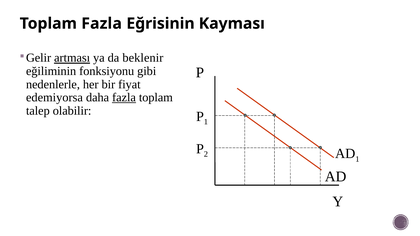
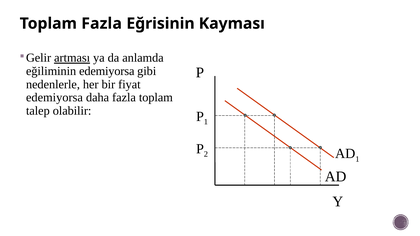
beklenir: beklenir -> anlamda
eğiliminin fonksiyonu: fonksiyonu -> edemiyorsa
fazla at (124, 98) underline: present -> none
